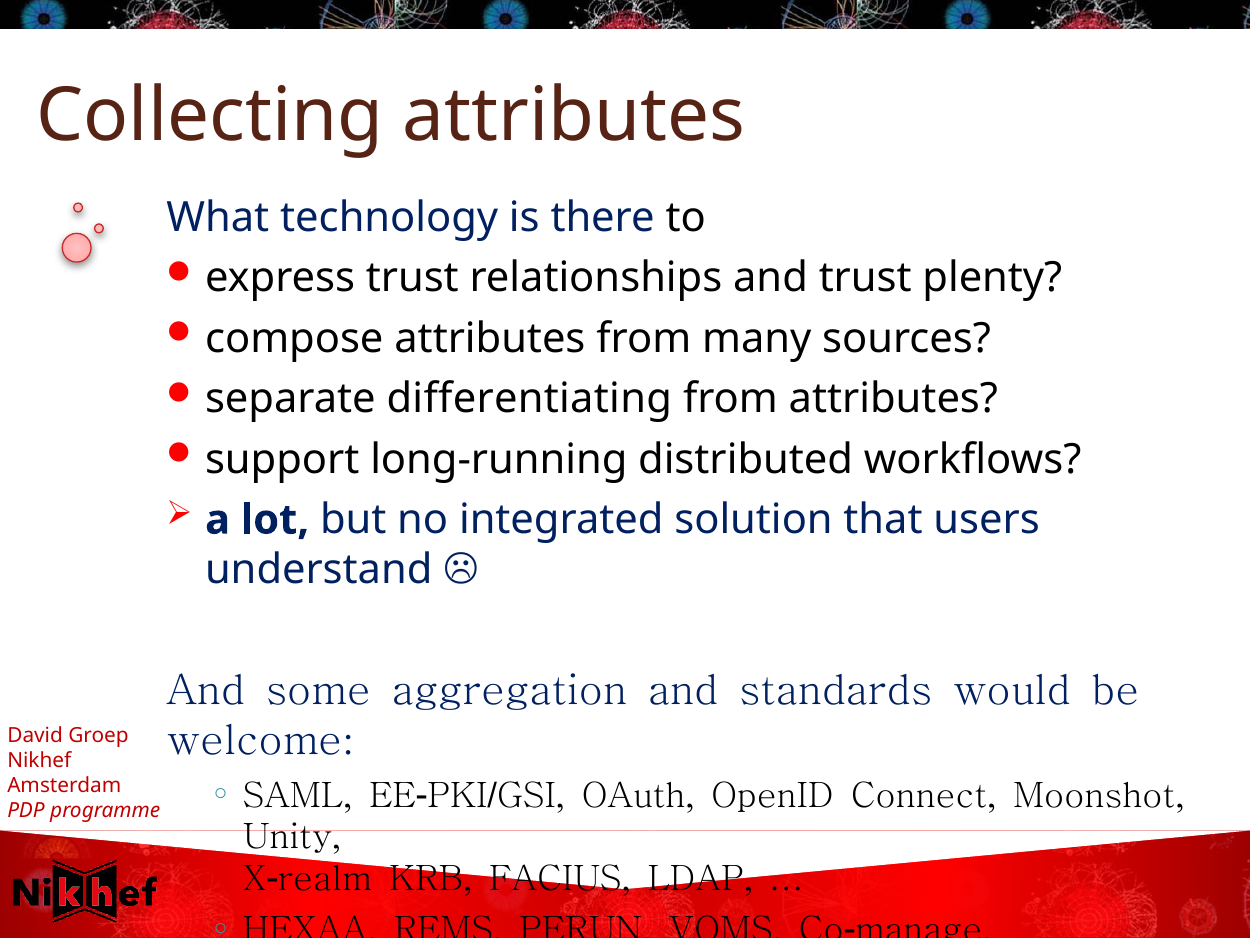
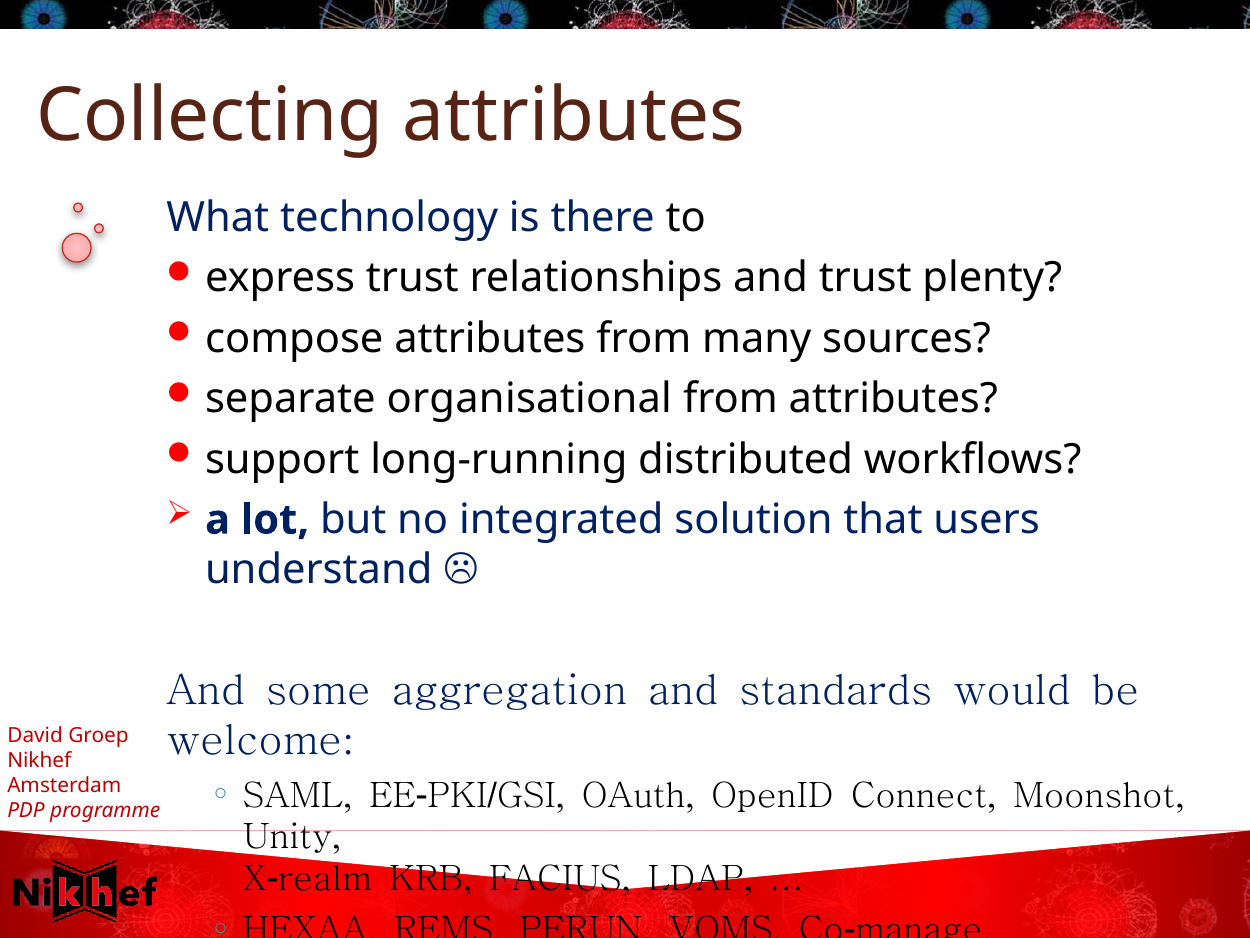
differentiating: differentiating -> organisational
